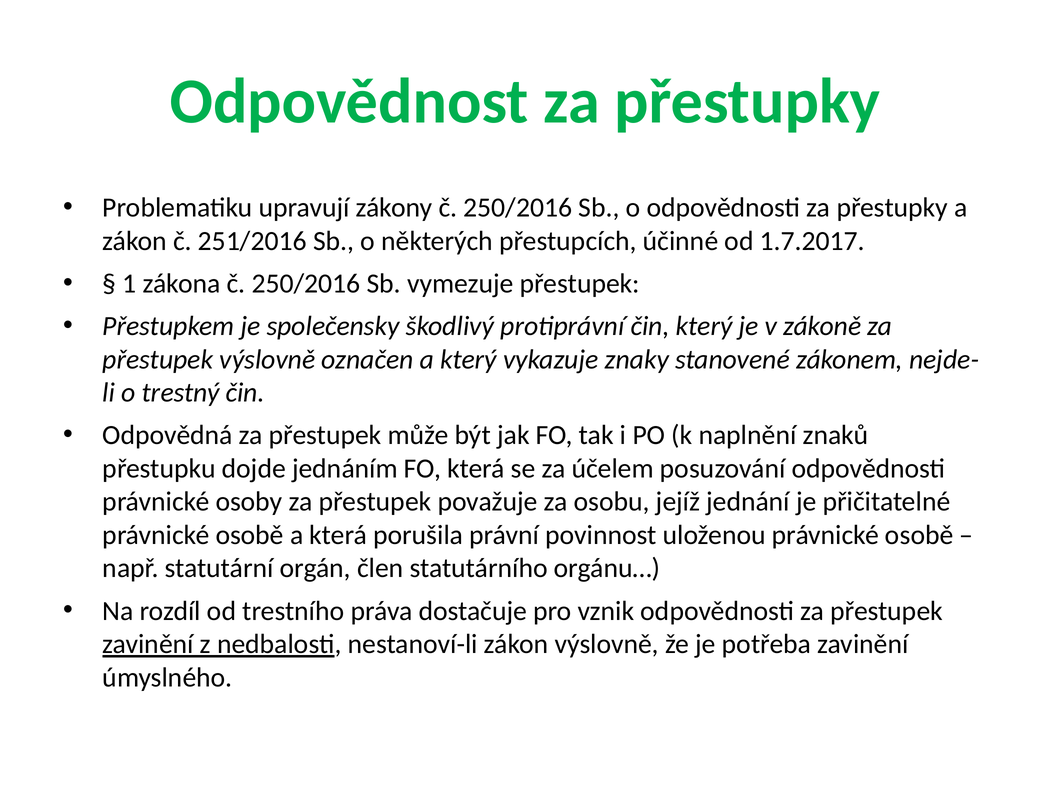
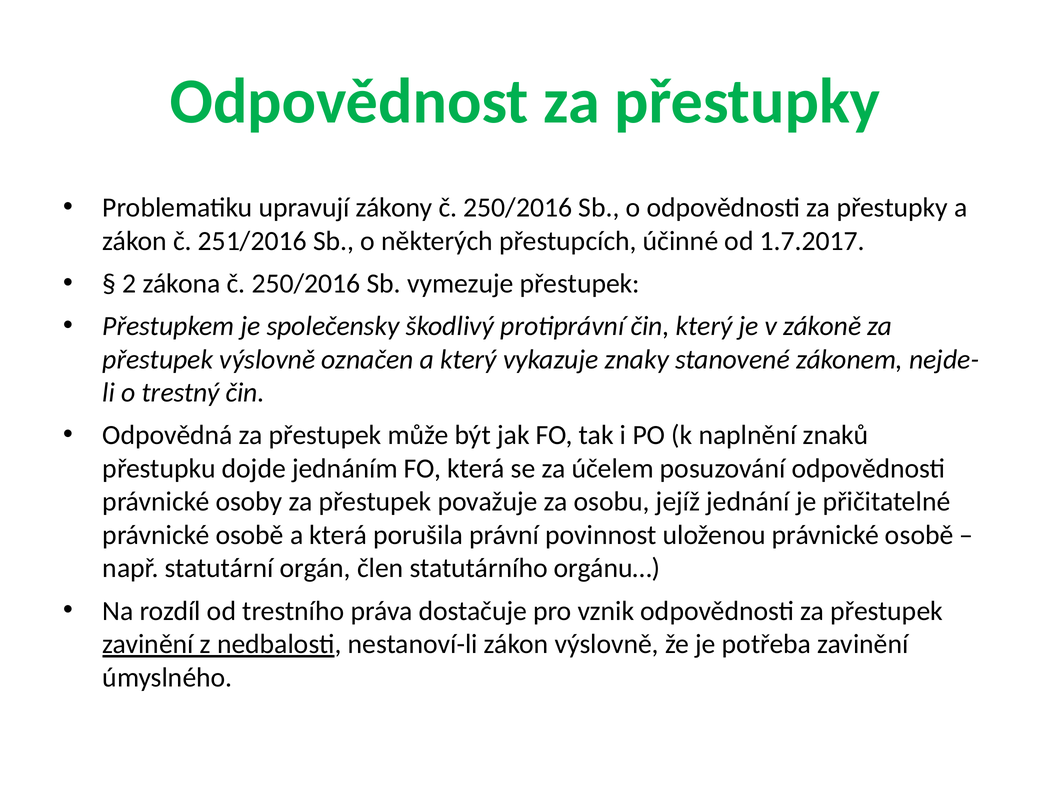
1: 1 -> 2
